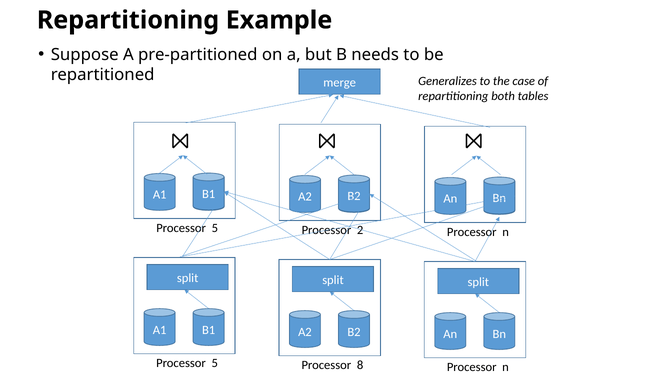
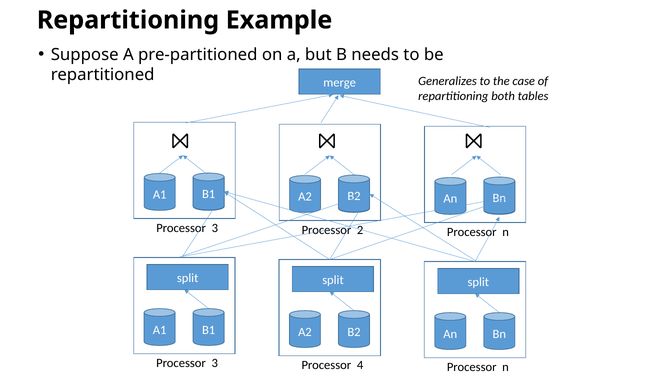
5 at (215, 228): 5 -> 3
5 at (215, 364): 5 -> 3
8: 8 -> 4
